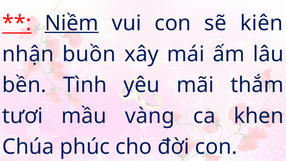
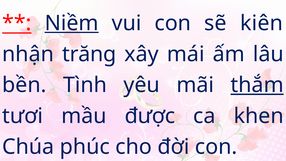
buồn: buồn -> trăng
thắm underline: none -> present
vàng: vàng -> được
